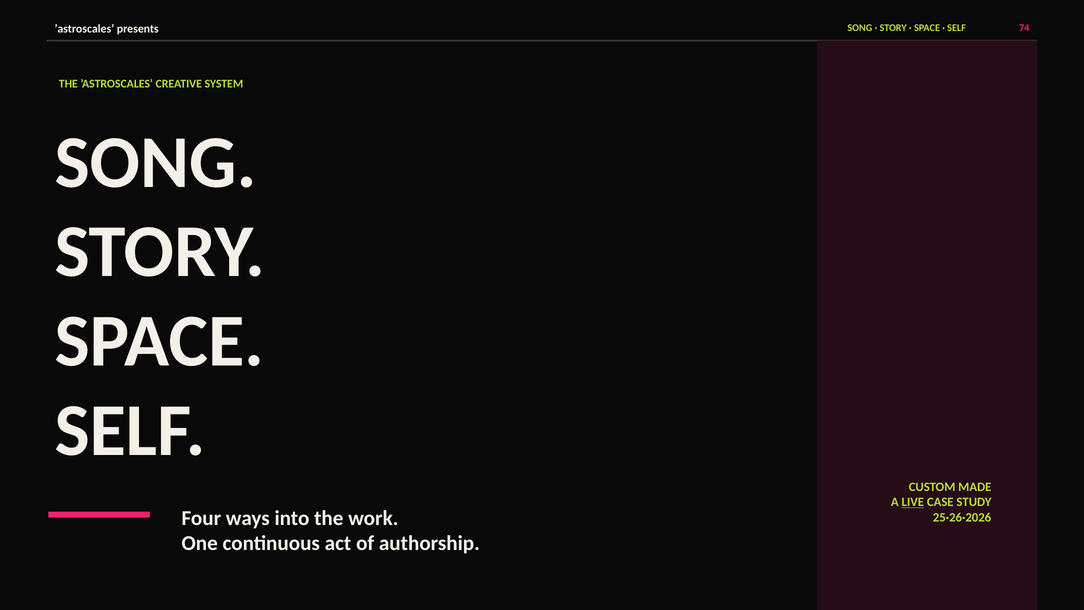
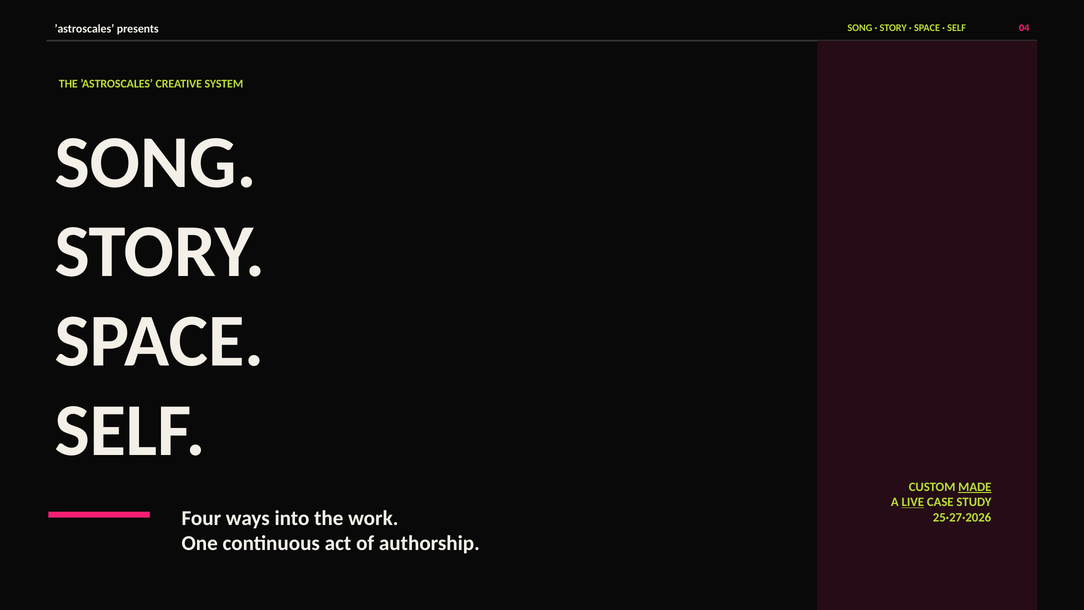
74: 74 -> 04
MADE underline: none -> present
25·26·2026: 25·26·2026 -> 25·27·2026
